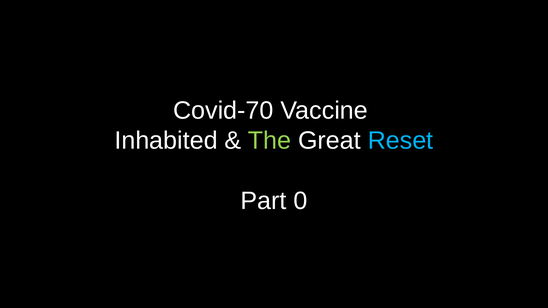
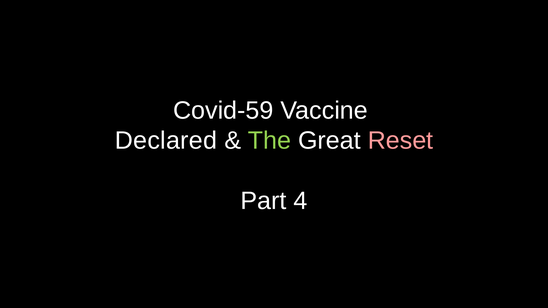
Covid-70: Covid-70 -> Covid-59
Inhabited: Inhabited -> Declared
Reset colour: light blue -> pink
0: 0 -> 4
